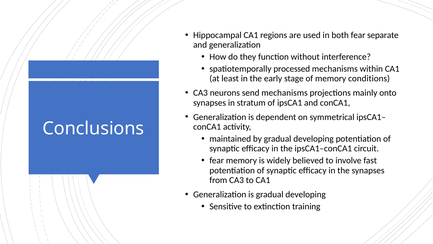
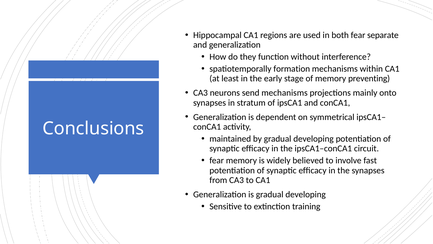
processed: processed -> formation
conditions: conditions -> preventing
